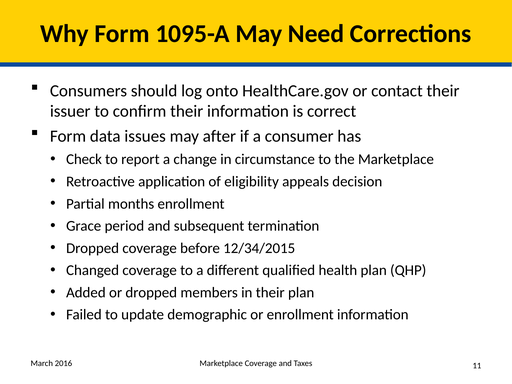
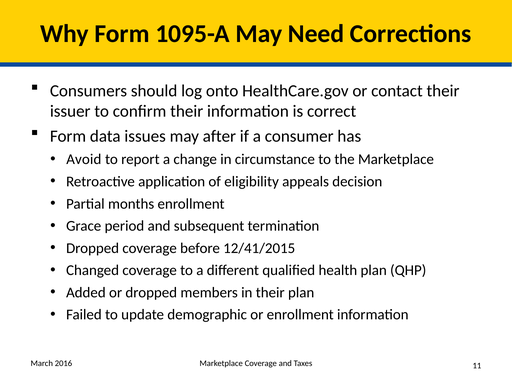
Check: Check -> Avoid
12/34/2015: 12/34/2015 -> 12/41/2015
